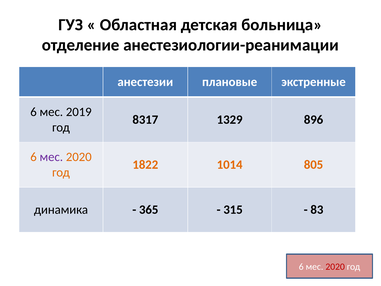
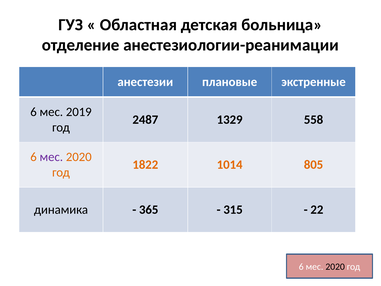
8317: 8317 -> 2487
896: 896 -> 558
83: 83 -> 22
2020 at (335, 267) colour: red -> black
